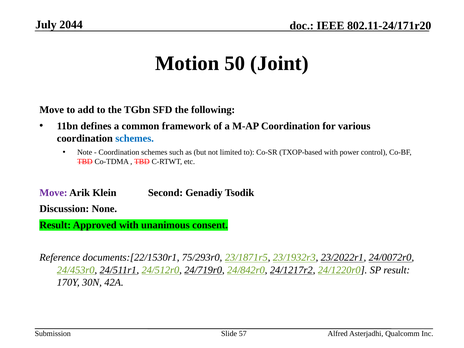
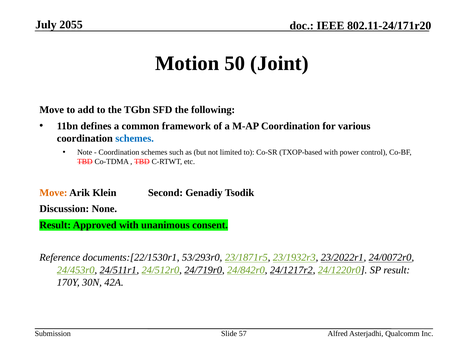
2044: 2044 -> 2055
Move at (53, 193) colour: purple -> orange
75/293r0: 75/293r0 -> 53/293r0
